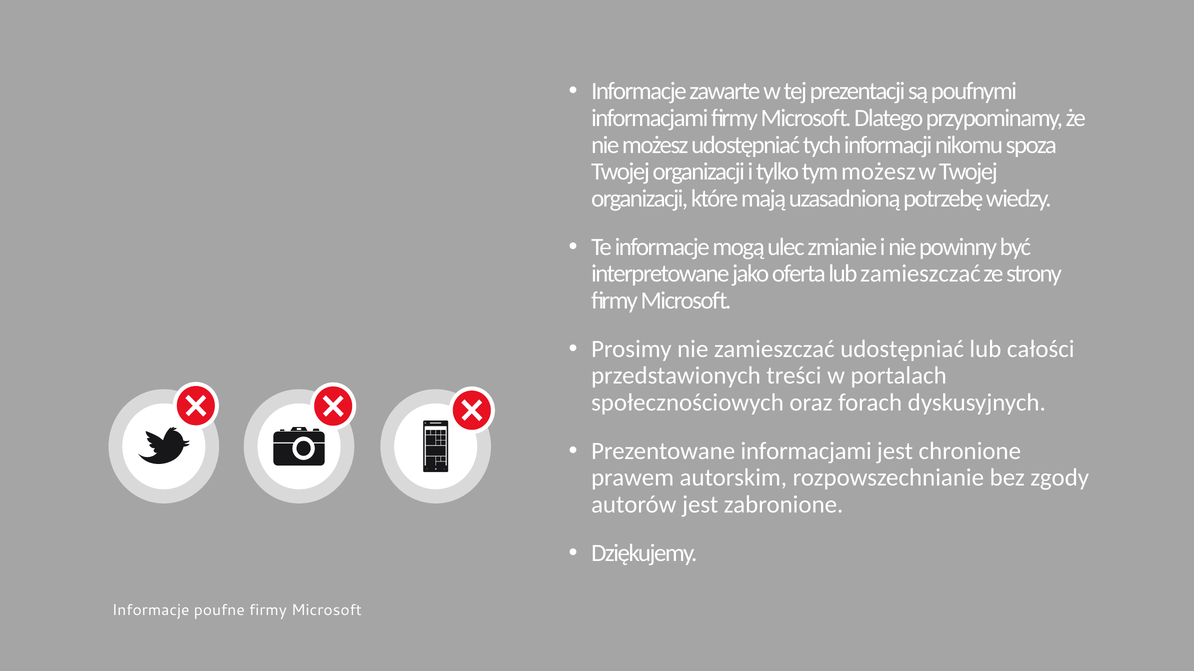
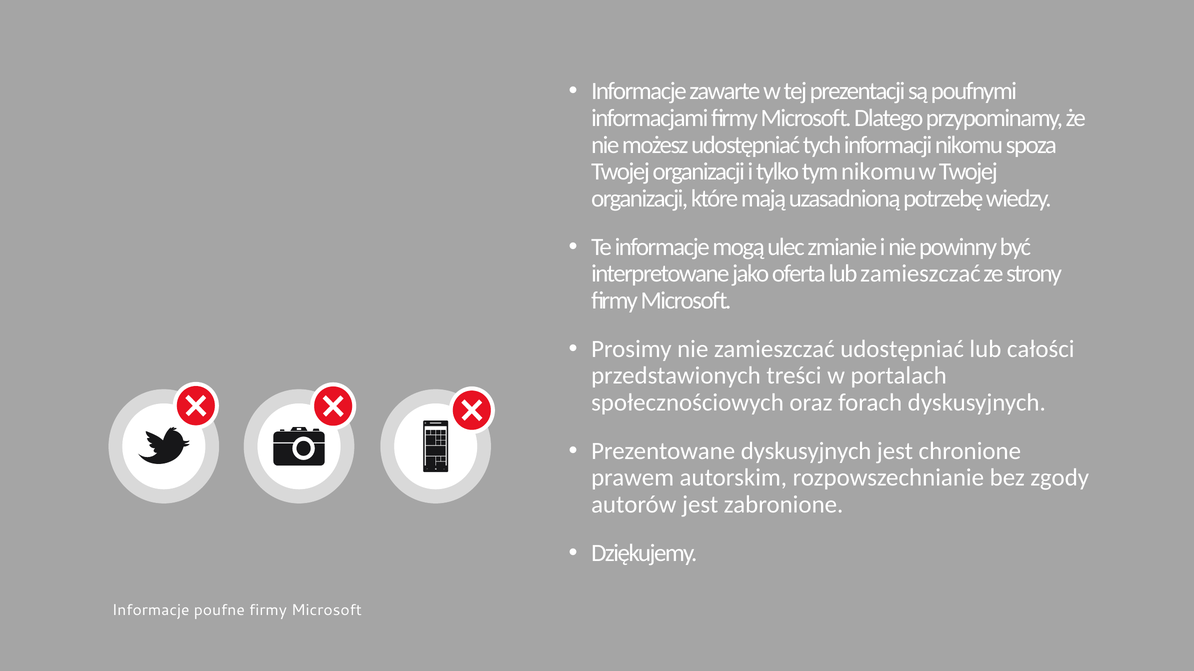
tym możesz: możesz -> nikomu
Prezentowane informacjami: informacjami -> dyskusyjnych
